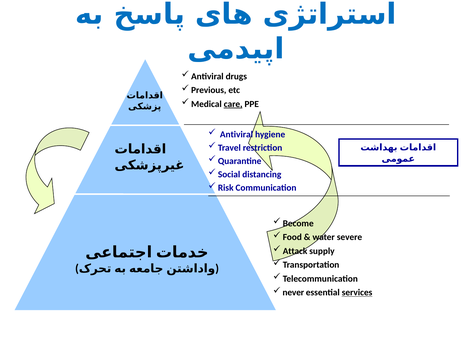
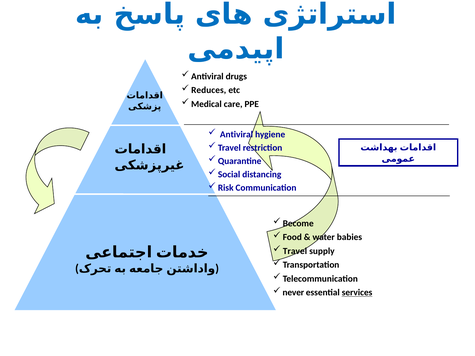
Previous: Previous -> Reduces
care underline: present -> none
severe: severe -> babies
Attack at (295, 251): Attack -> Travel
